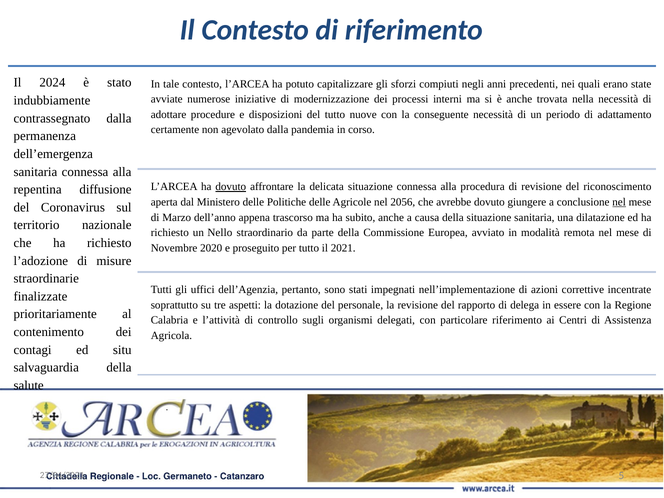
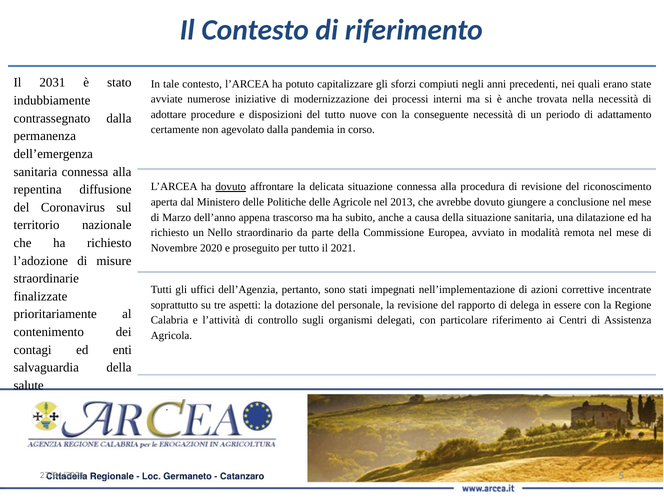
2024: 2024 -> 2031
2056: 2056 -> 2013
nel at (619, 202) underline: present -> none
situ: situ -> enti
